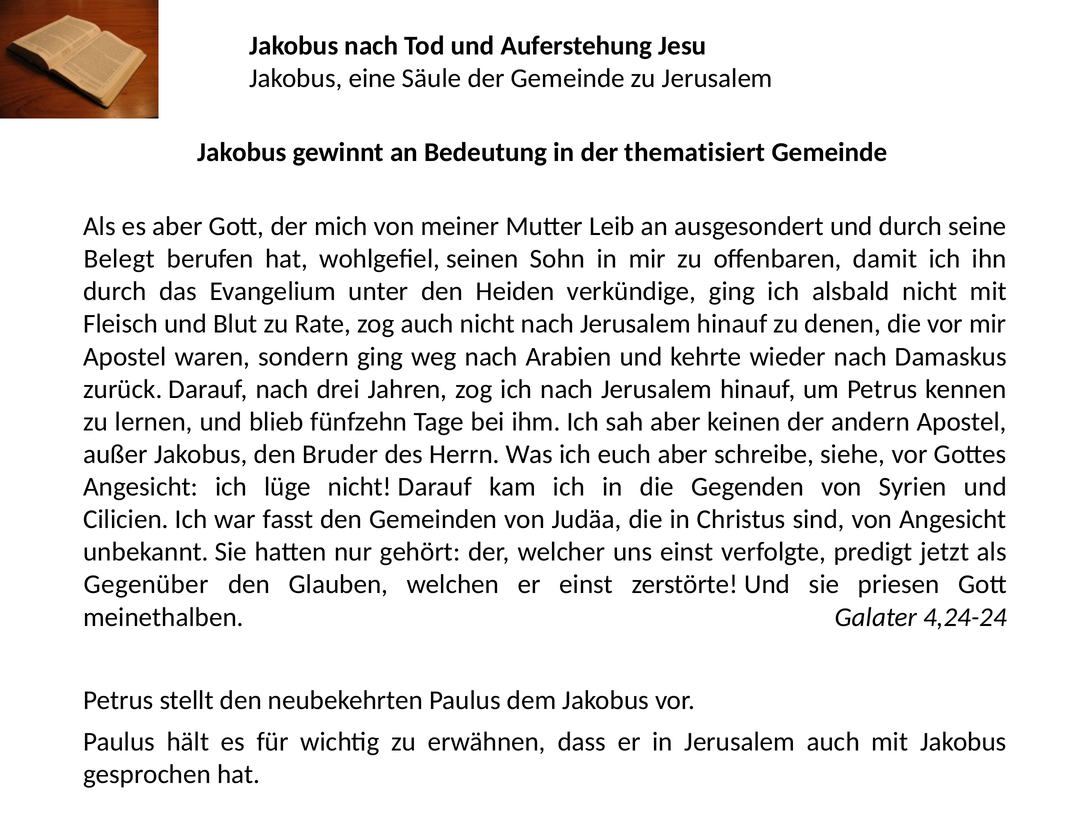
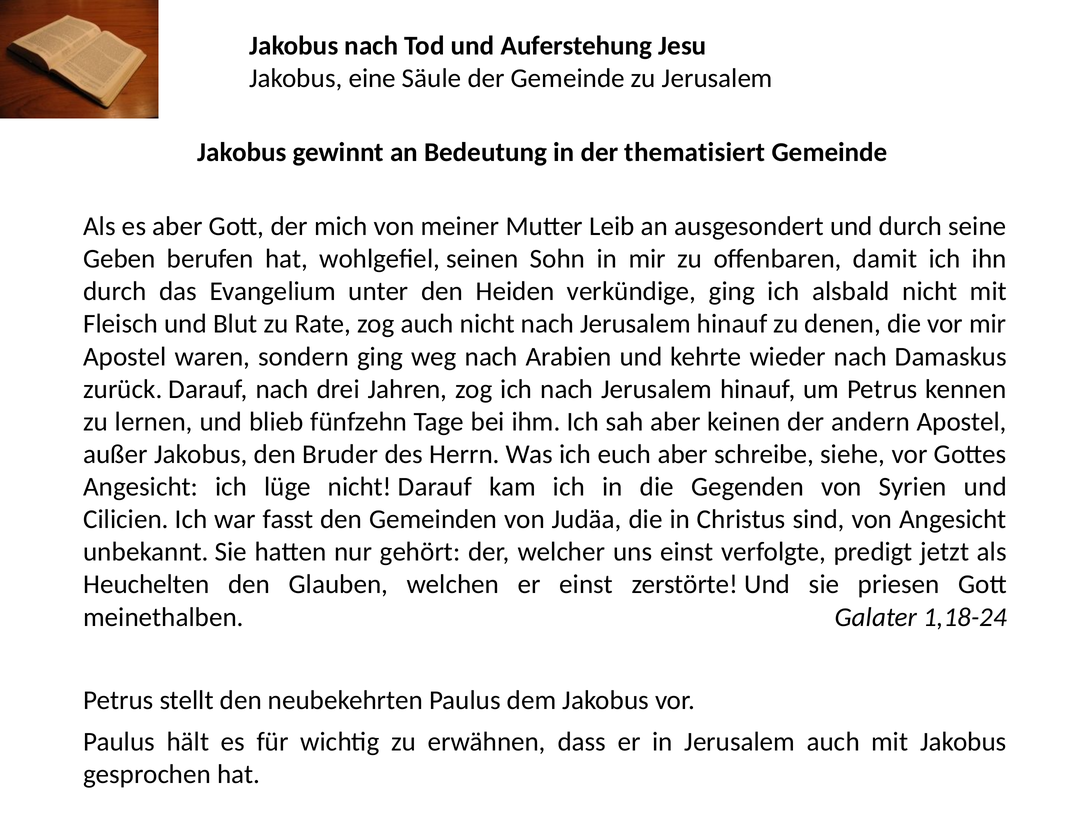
Belegt: Belegt -> Geben
Gegenüber: Gegenüber -> Heuchelten
4,24-24: 4,24-24 -> 1,18-24
